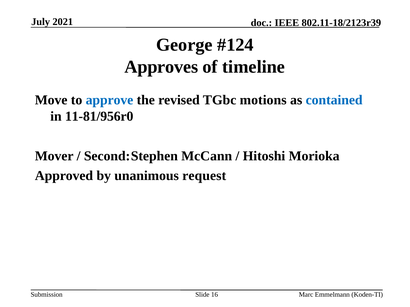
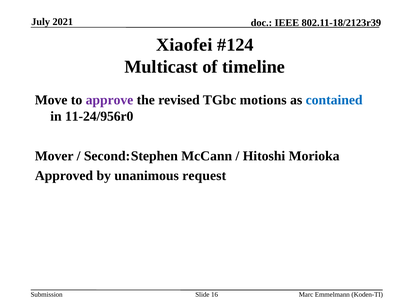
George: George -> Xiaofei
Approves: Approves -> Multicast
approve colour: blue -> purple
11-81/956r0: 11-81/956r0 -> 11-24/956r0
